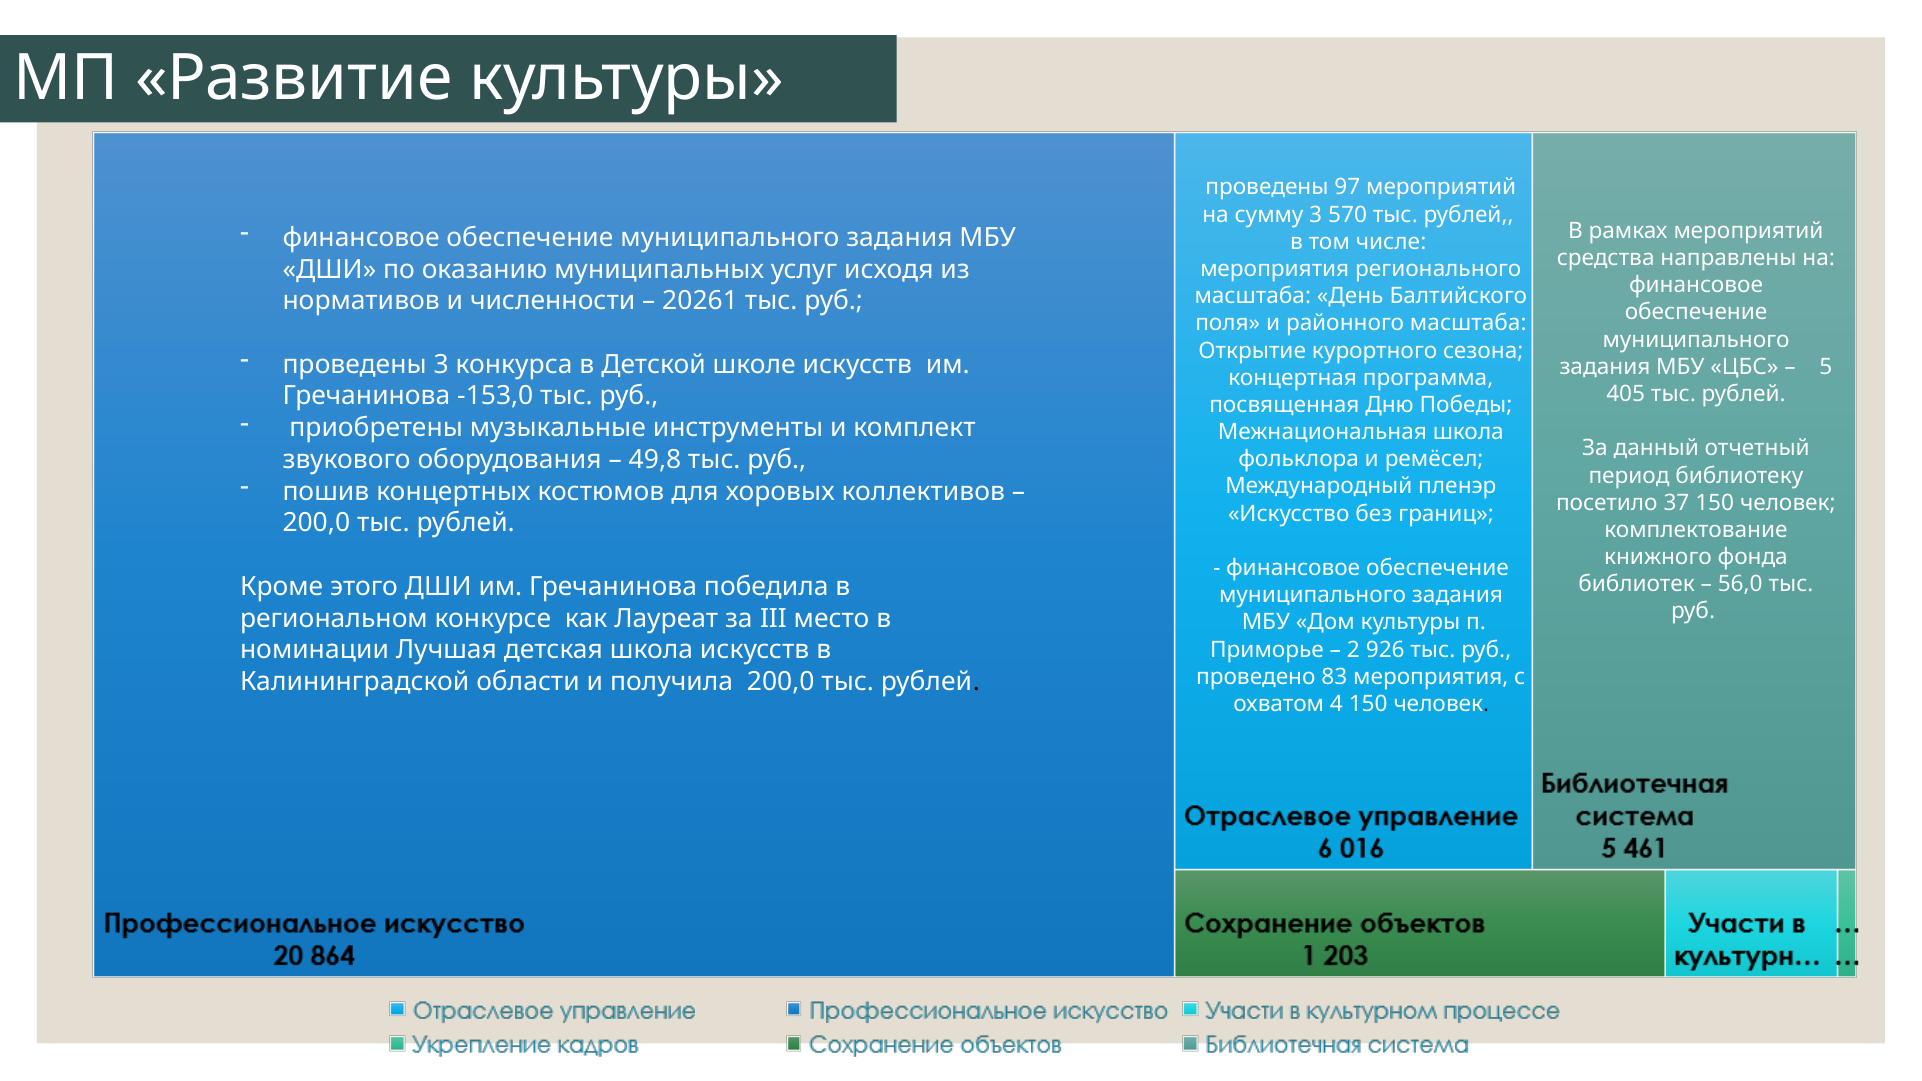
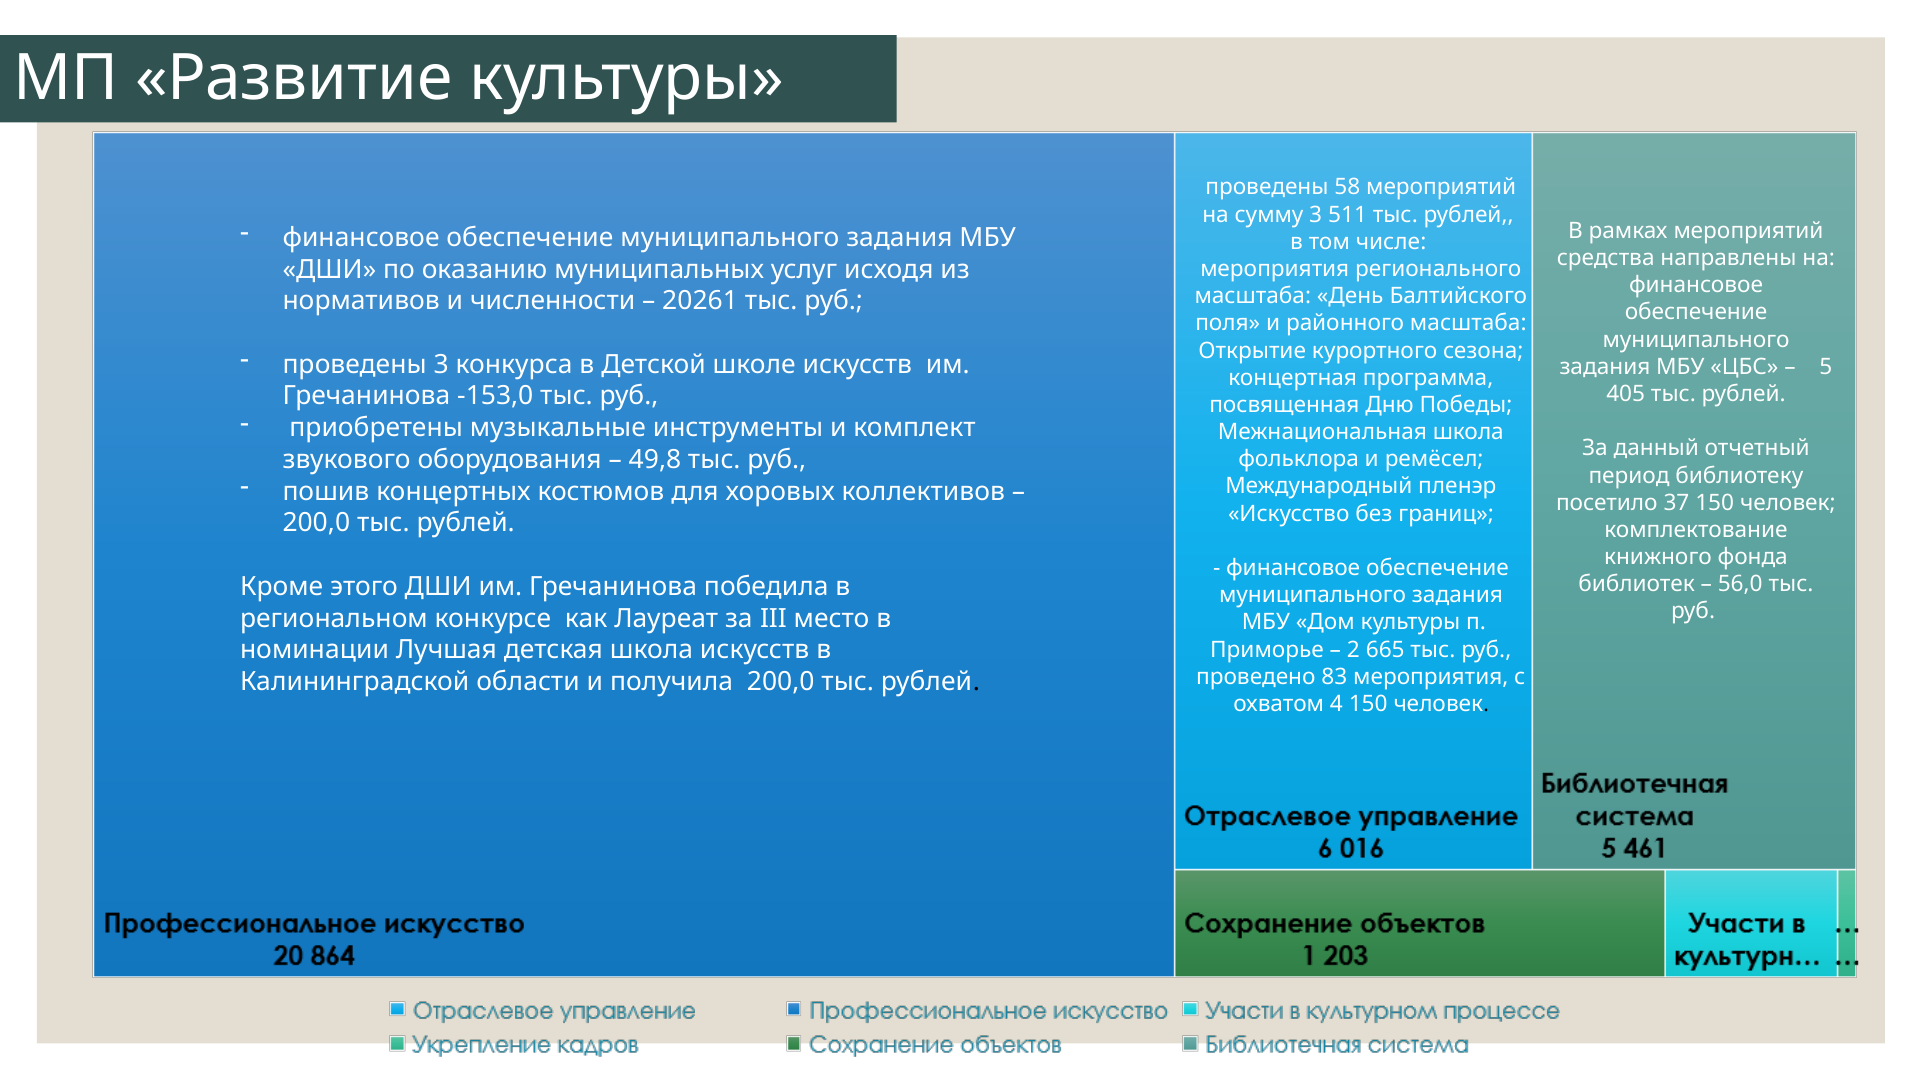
97: 97 -> 58
570: 570 -> 511
926: 926 -> 665
